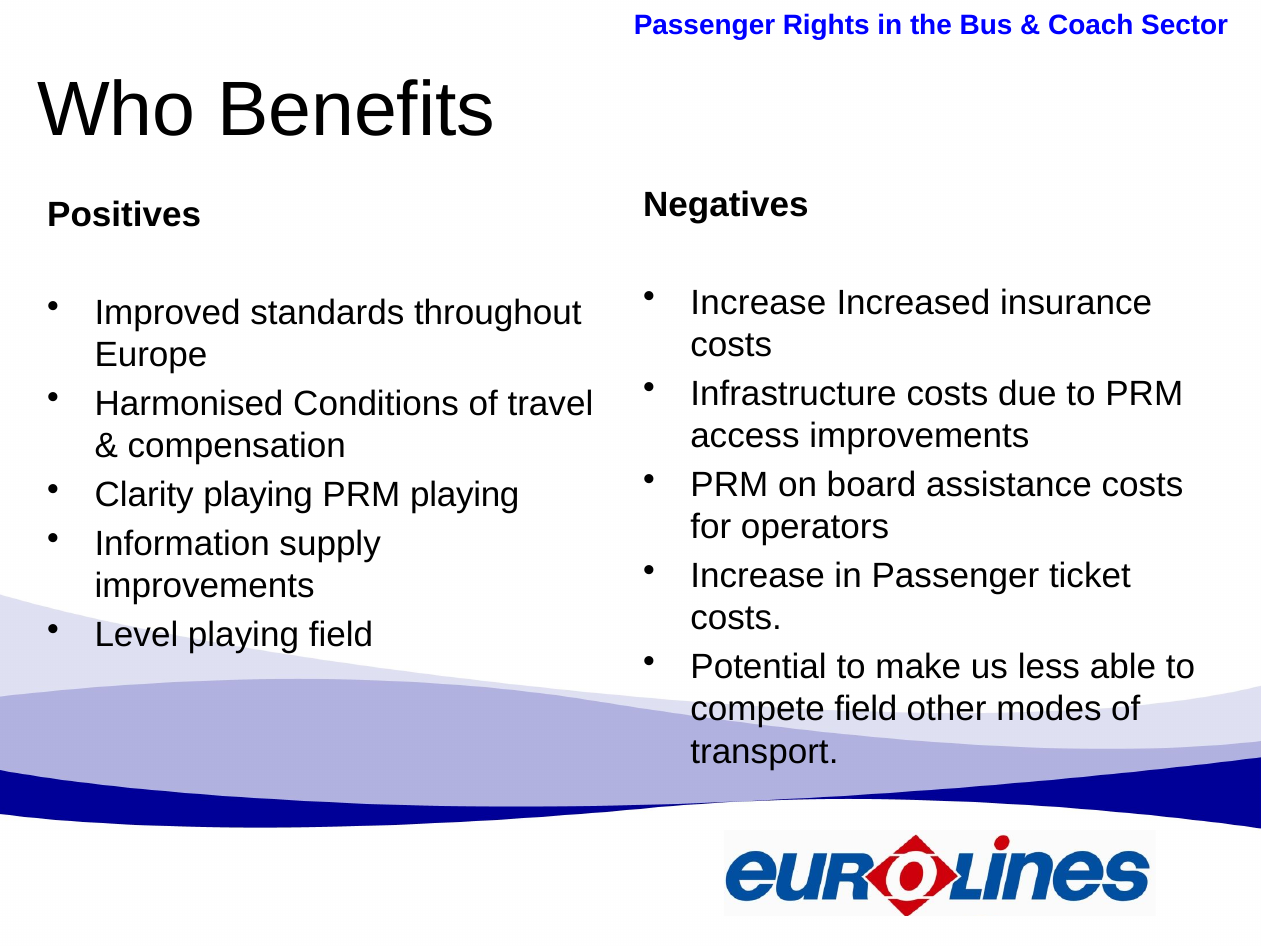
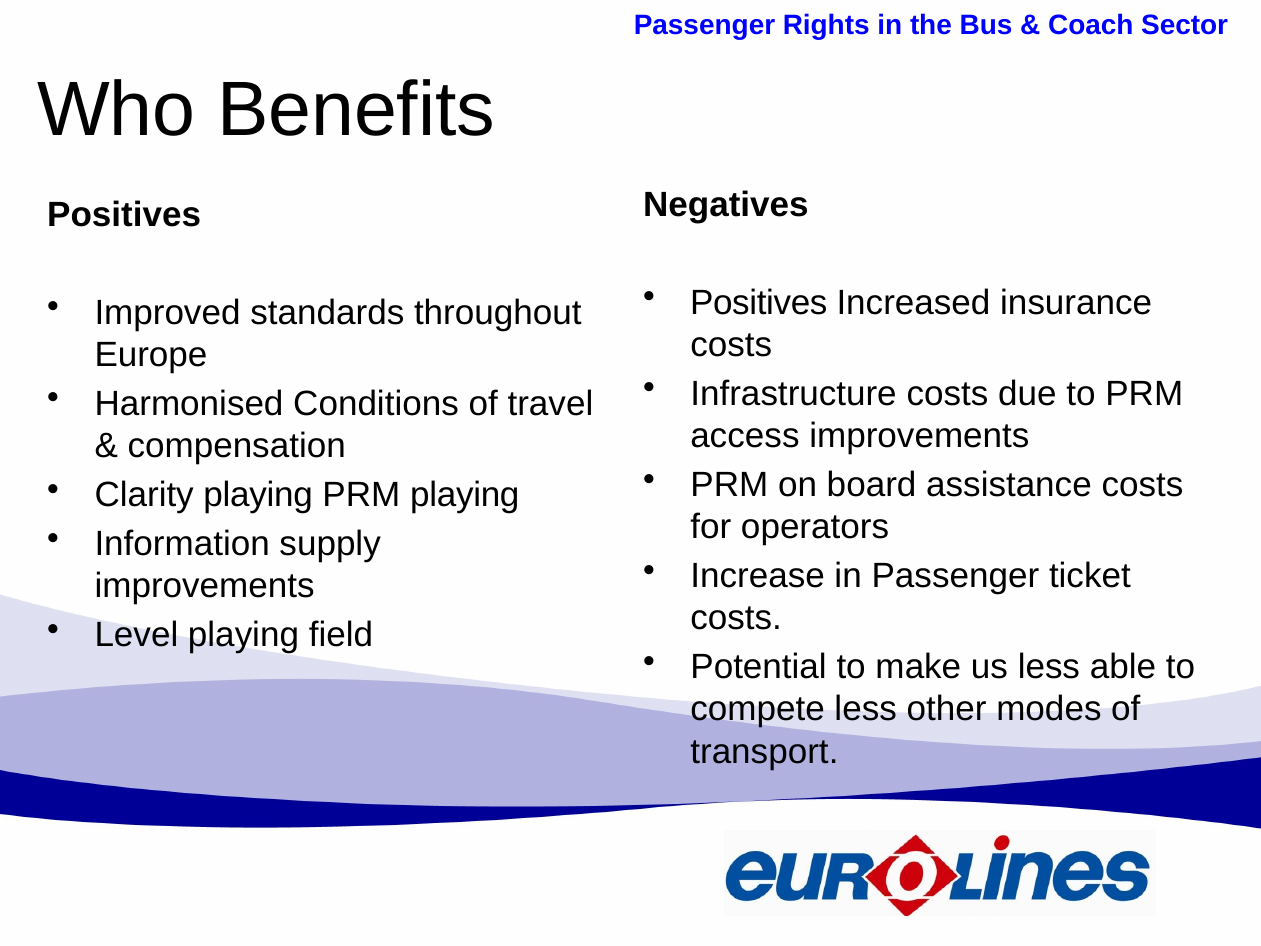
Increase at (758, 303): Increase -> Positives
compete field: field -> less
